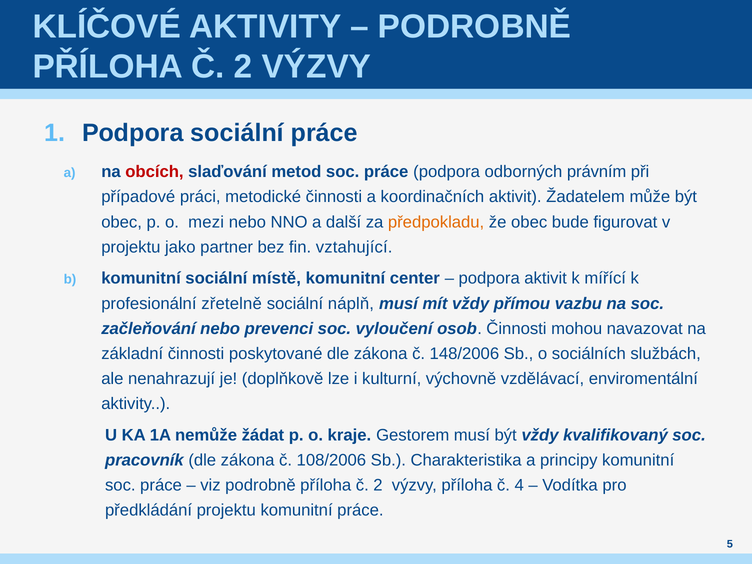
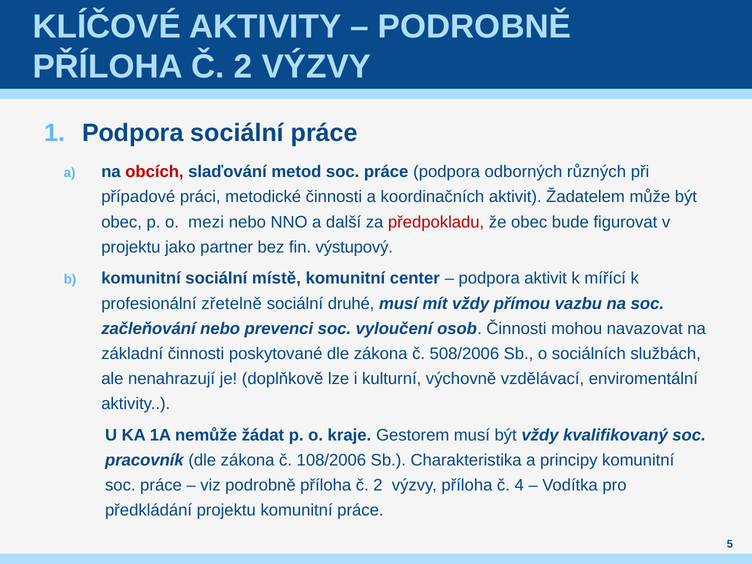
právním: právním -> různých
předpokladu colour: orange -> red
vztahující: vztahující -> výstupový
náplň: náplň -> druhé
148/2006: 148/2006 -> 508/2006
